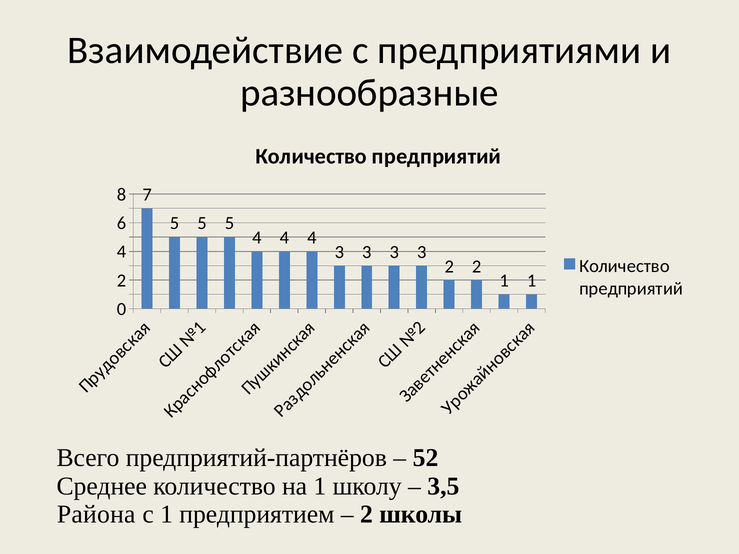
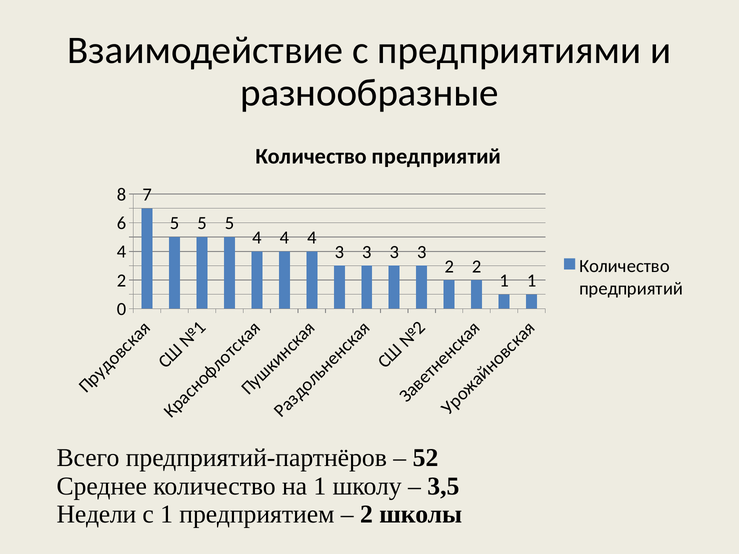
Района: Района -> Недели
